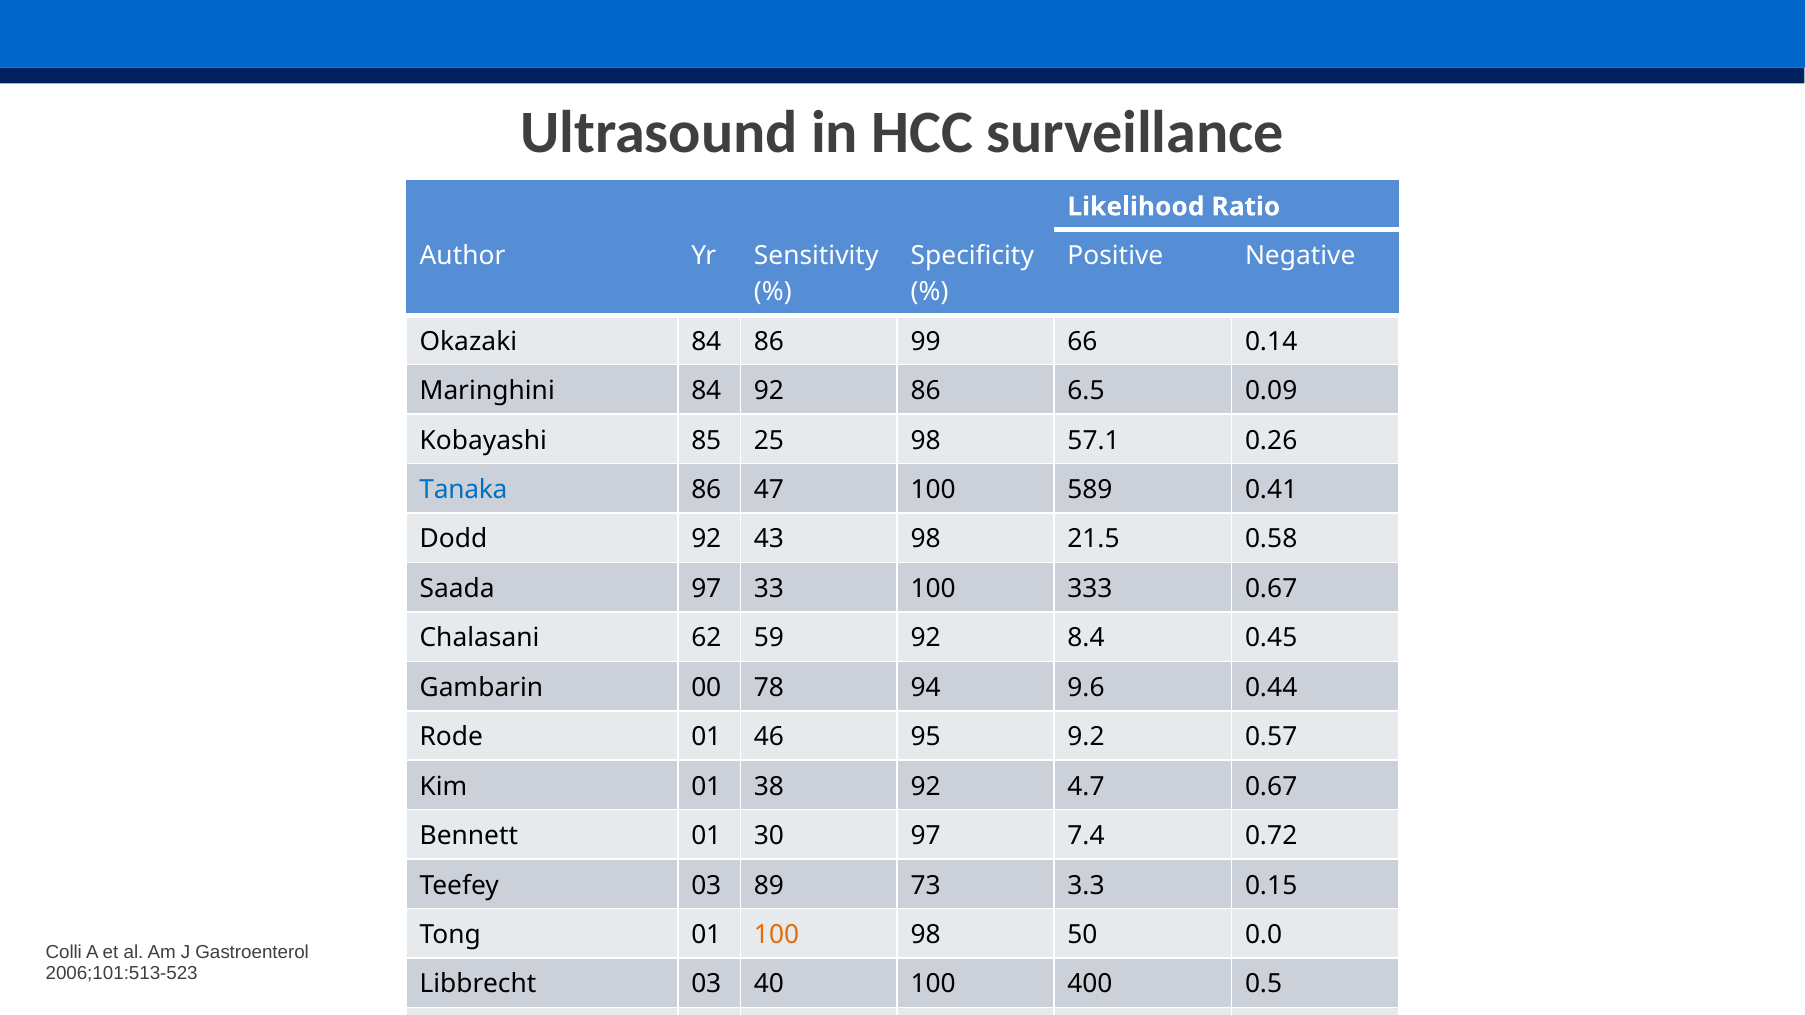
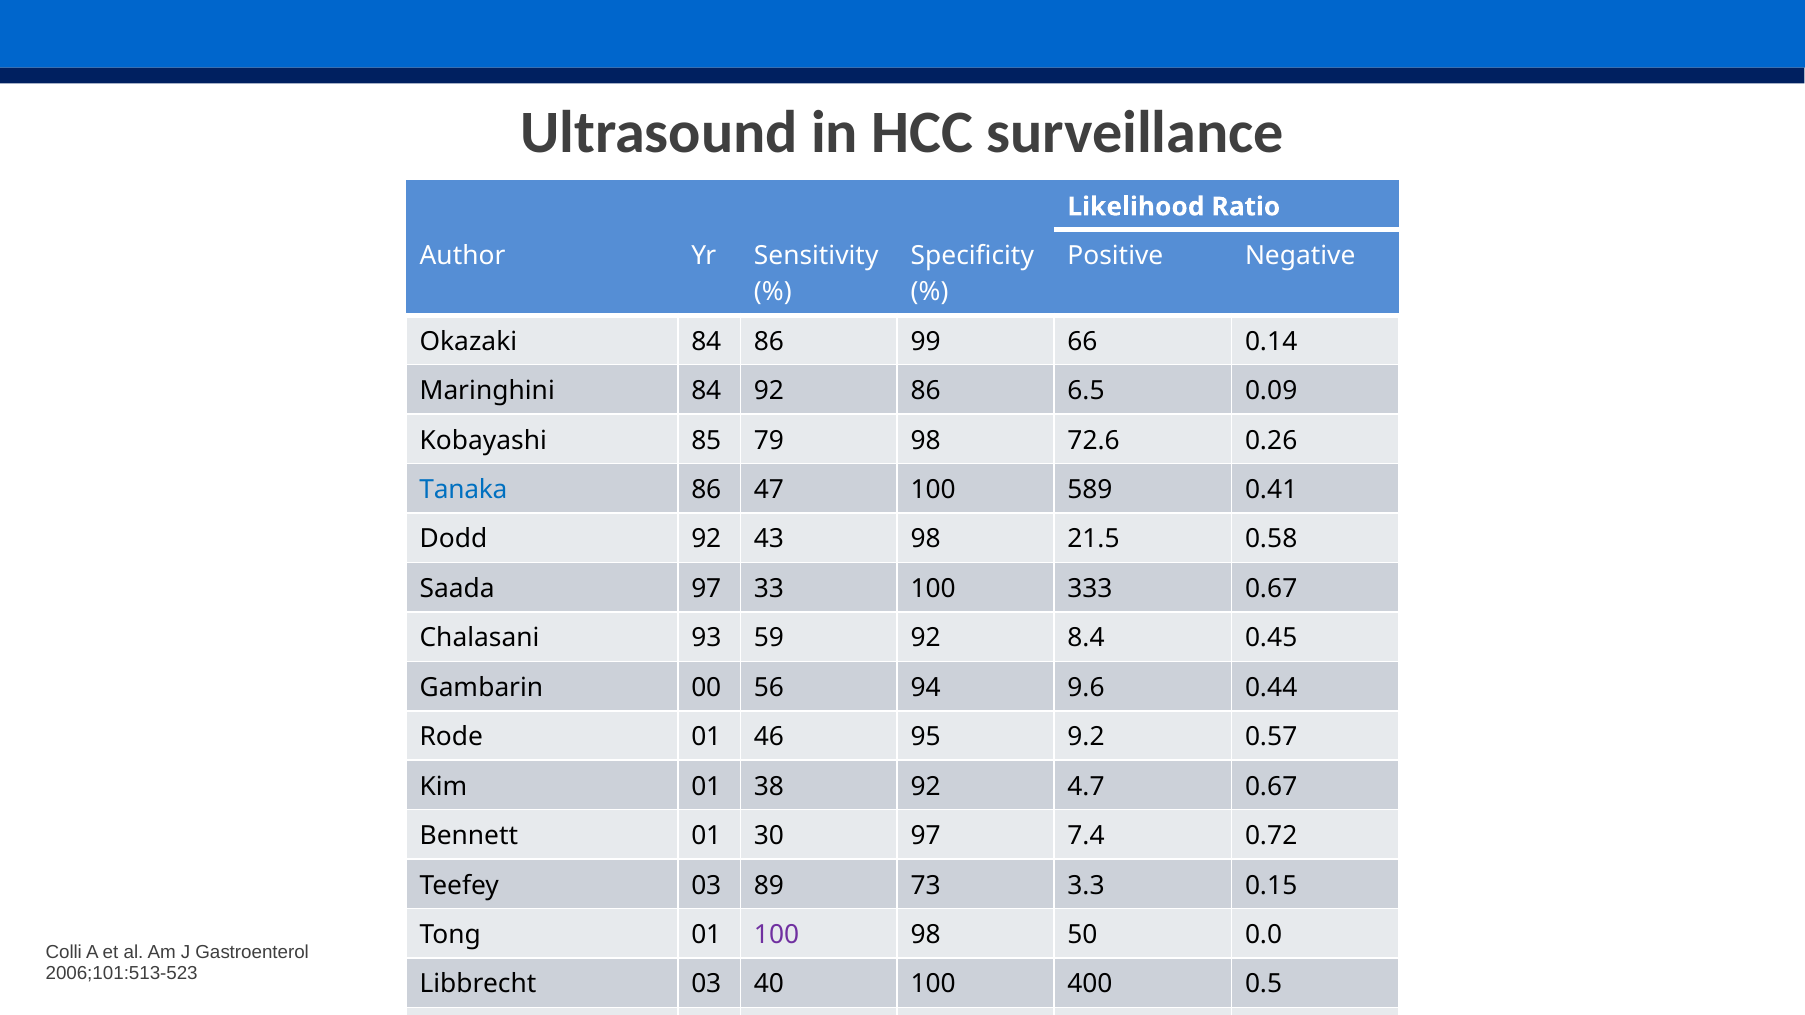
25: 25 -> 79
57.1: 57.1 -> 72.6
62: 62 -> 93
78: 78 -> 56
100 at (777, 935) colour: orange -> purple
